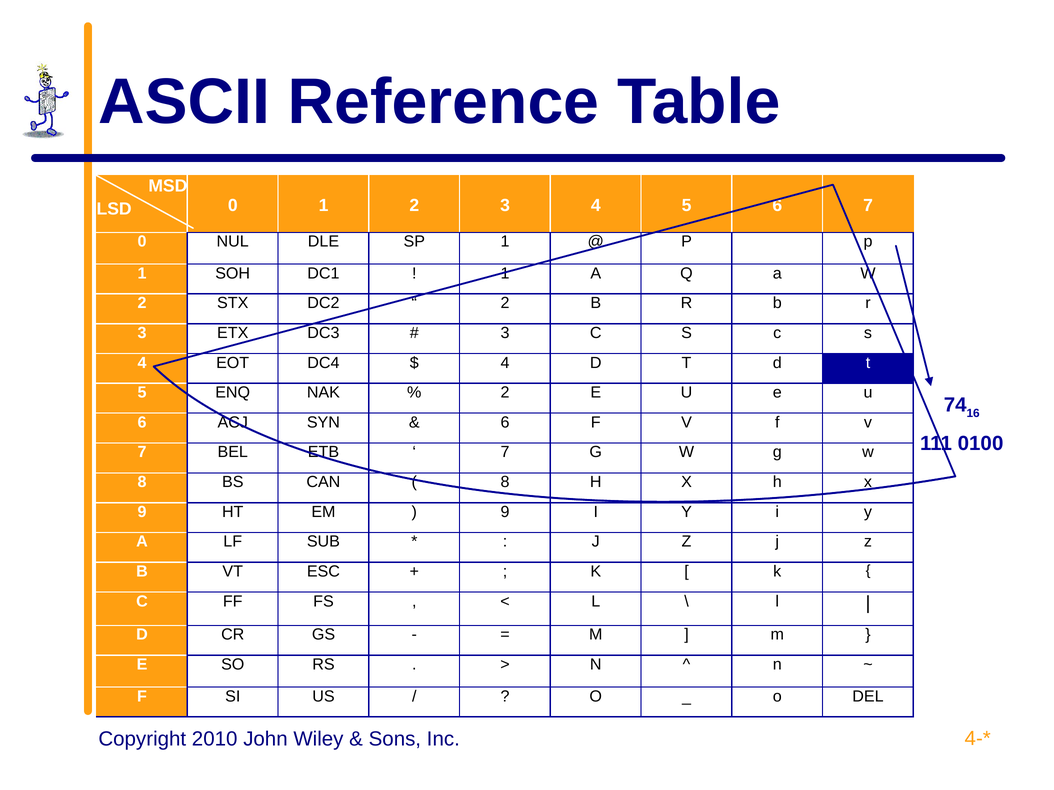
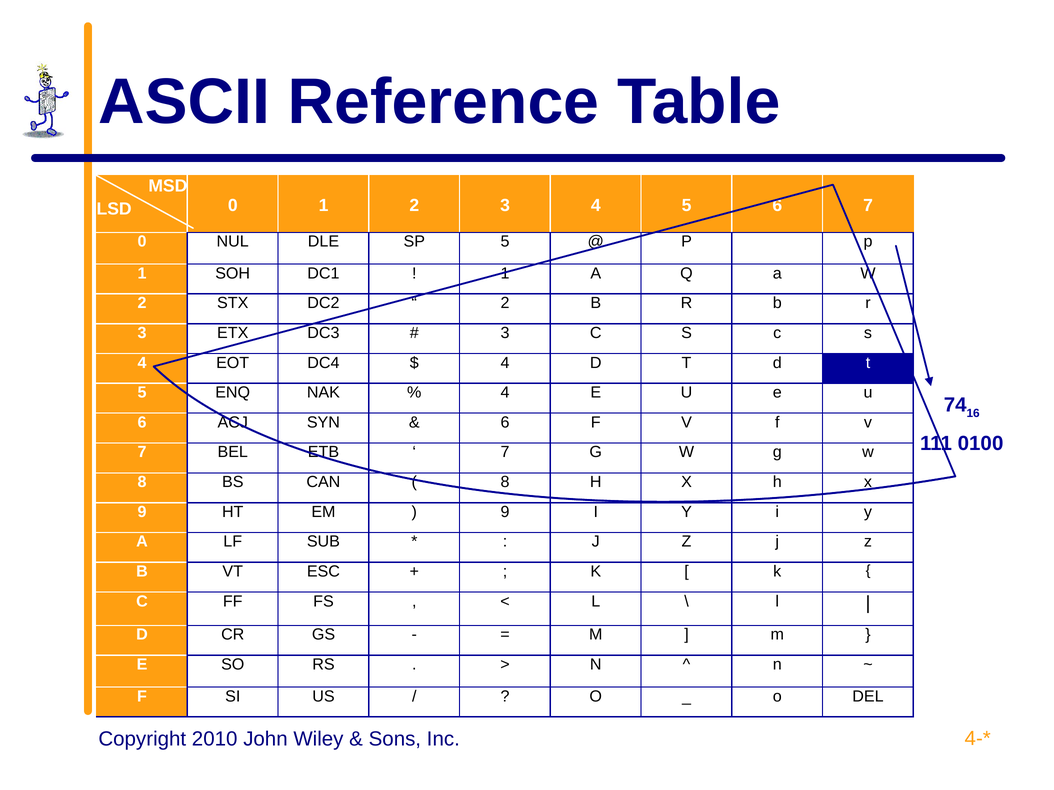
SP 1: 1 -> 5
2 at (505, 393): 2 -> 4
